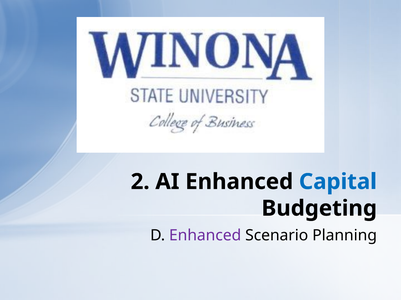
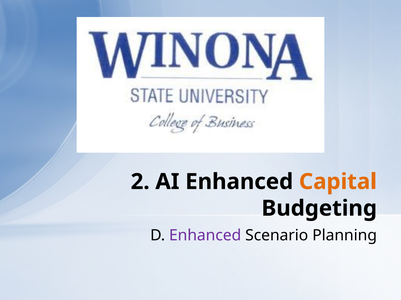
Capital colour: blue -> orange
